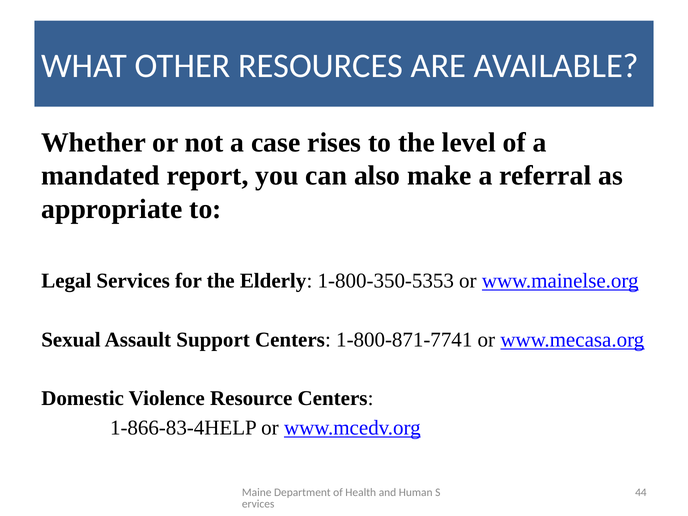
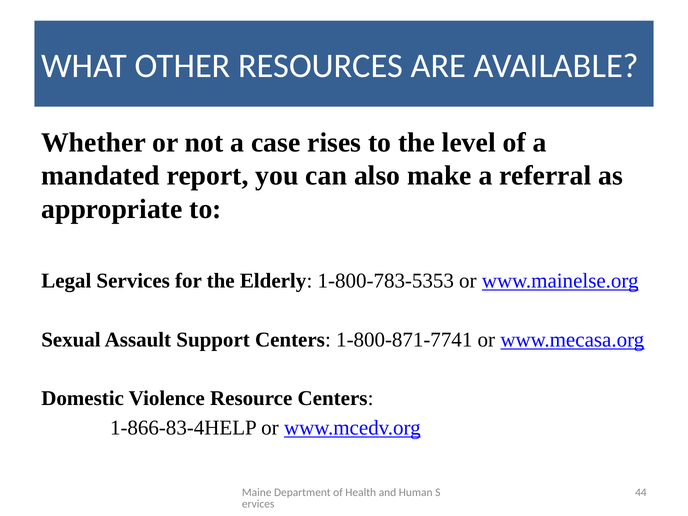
1-800-350-5353: 1-800-350-5353 -> 1-800-783-5353
